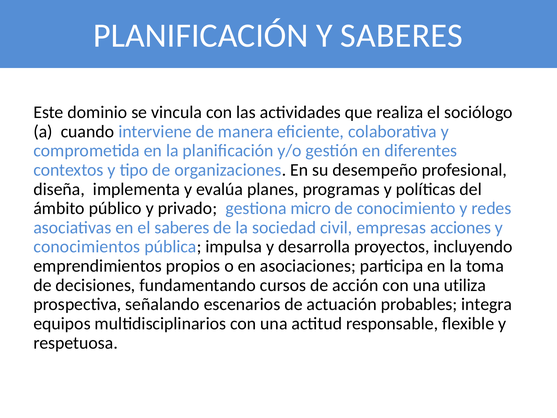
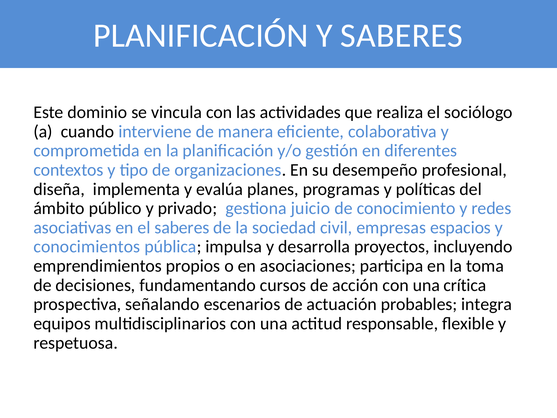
micro: micro -> juicio
acciones: acciones -> espacios
utiliza: utiliza -> crítica
